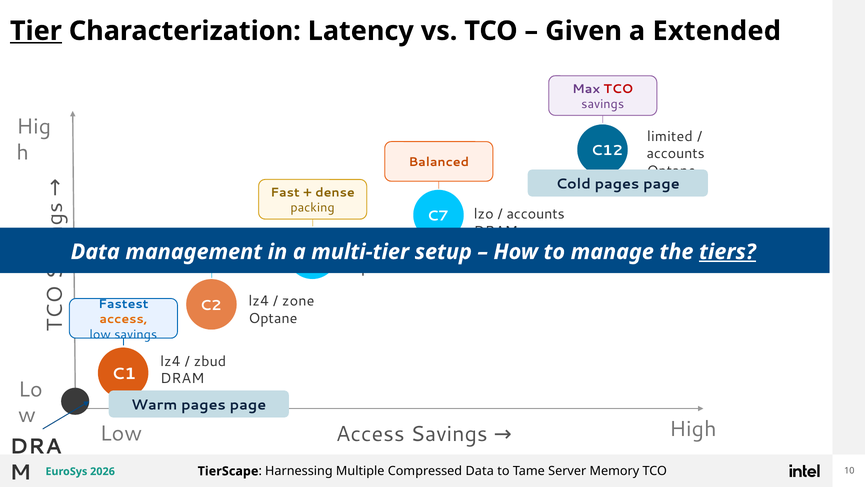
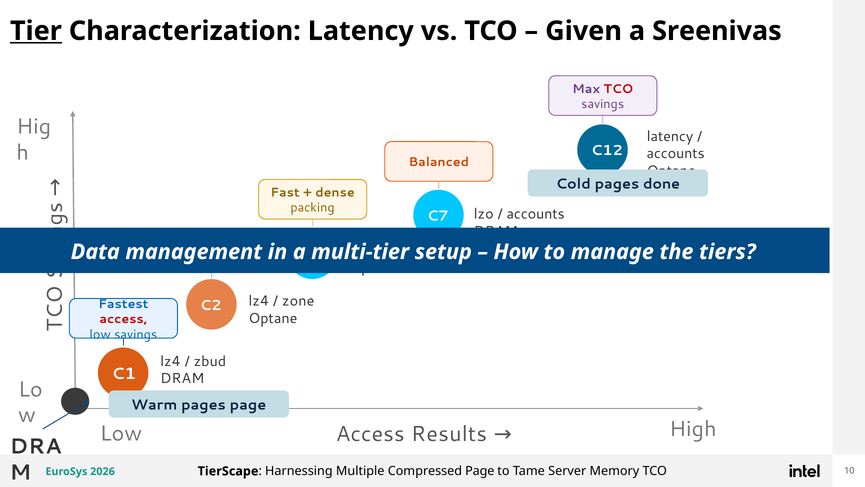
Extended: Extended -> Sreenivas
limited at (670, 136): limited -> latency
Cold pages page: page -> done
tiers underline: present -> none
access at (123, 319) colour: orange -> red
Access Savings: Savings -> Results
Data at (480, 471): Data -> Page
